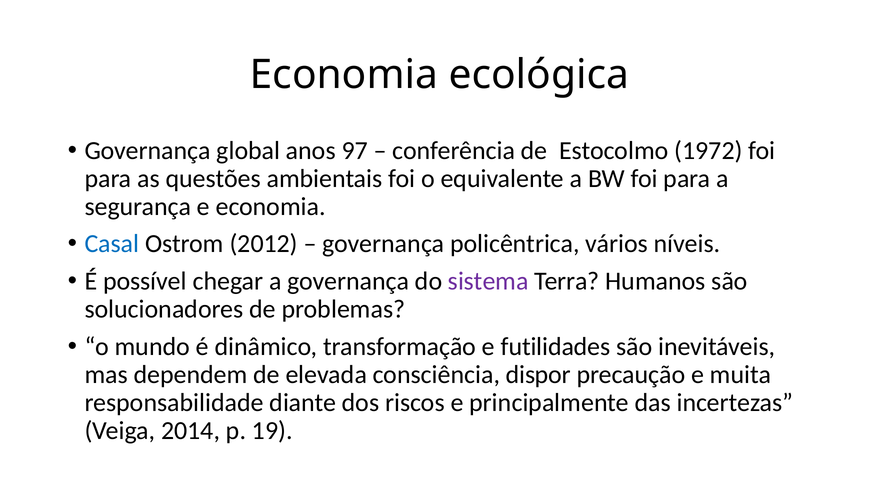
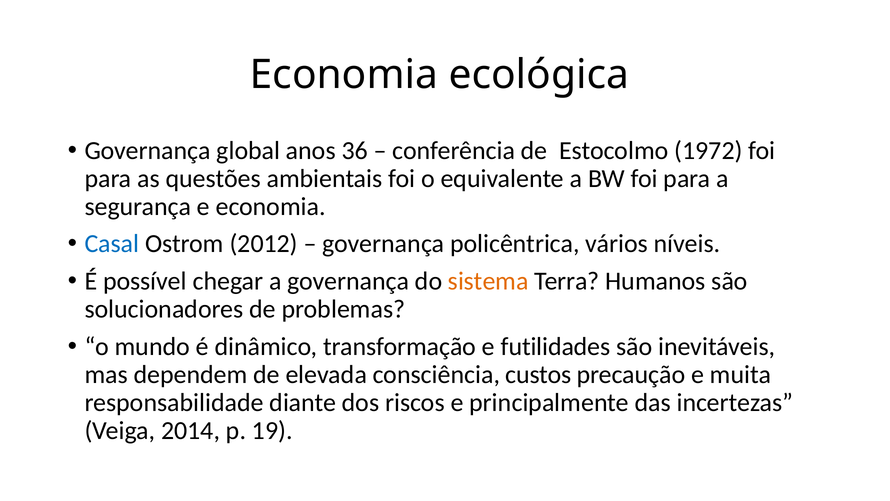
97: 97 -> 36
sistema colour: purple -> orange
dispor: dispor -> custos
